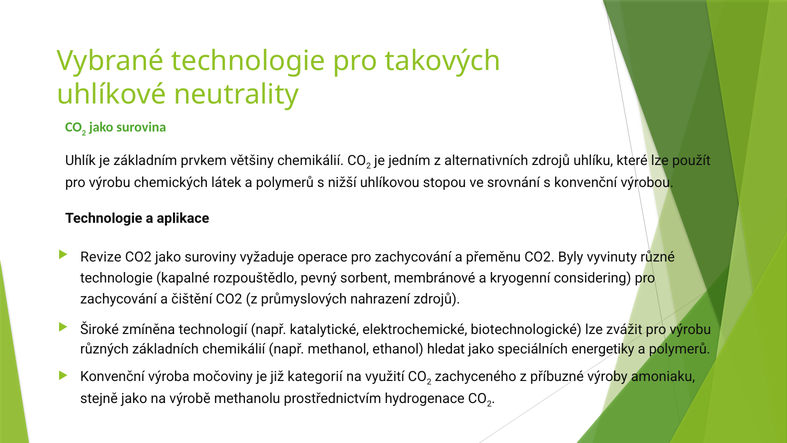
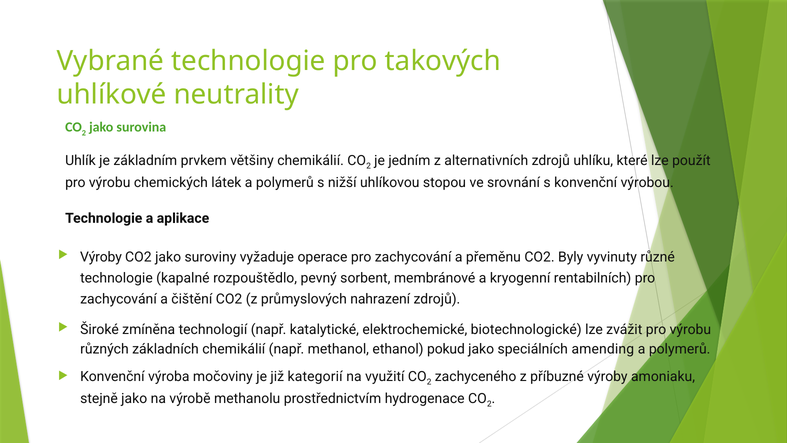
Revize at (101, 257): Revize -> Výroby
considering: considering -> rentabilních
hledat: hledat -> pokud
energetiky: energetiky -> amending
